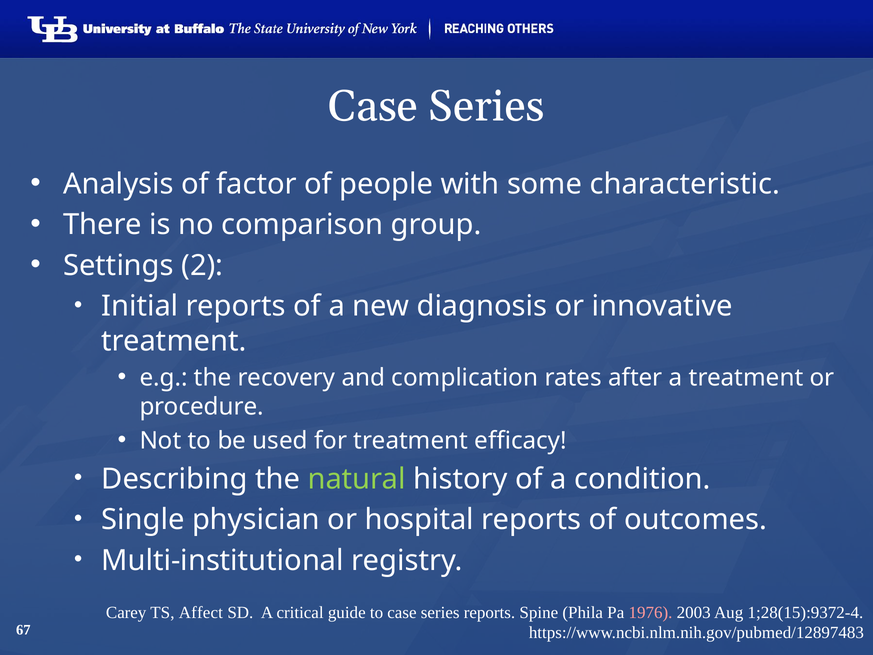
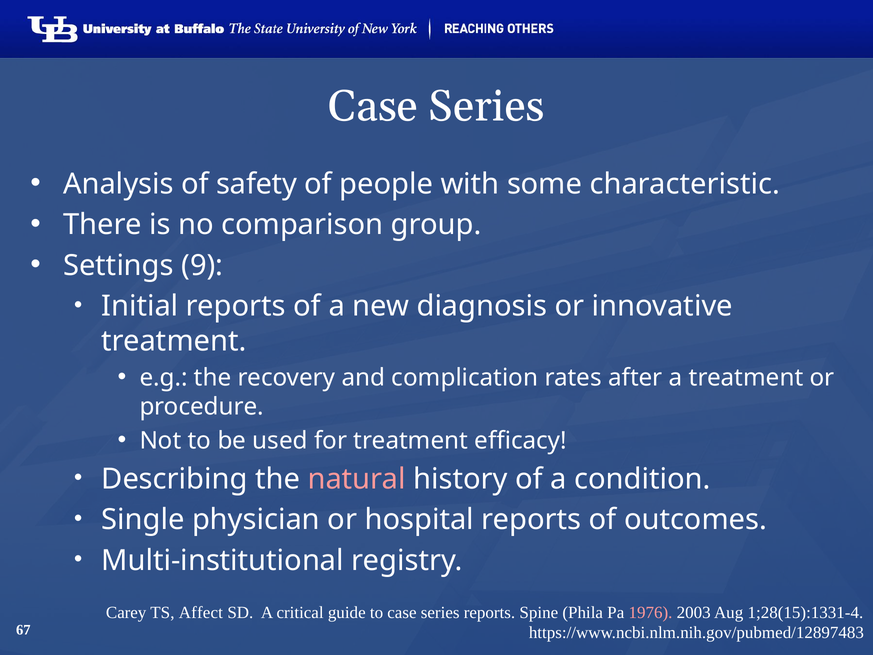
factor: factor -> safety
2: 2 -> 9
natural colour: light green -> pink
1;28(15):9372-4: 1;28(15):9372-4 -> 1;28(15):1331-4
